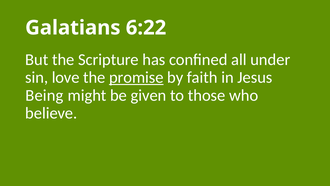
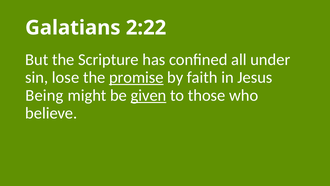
6:22: 6:22 -> 2:22
love: love -> lose
given underline: none -> present
